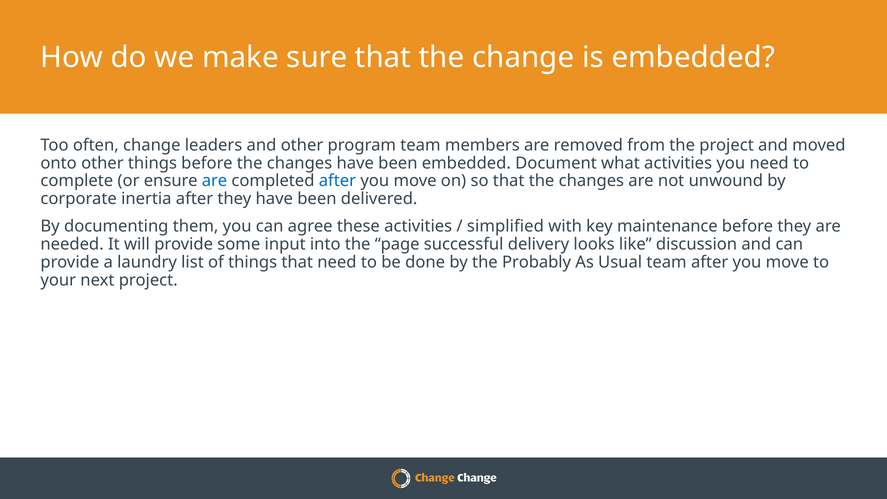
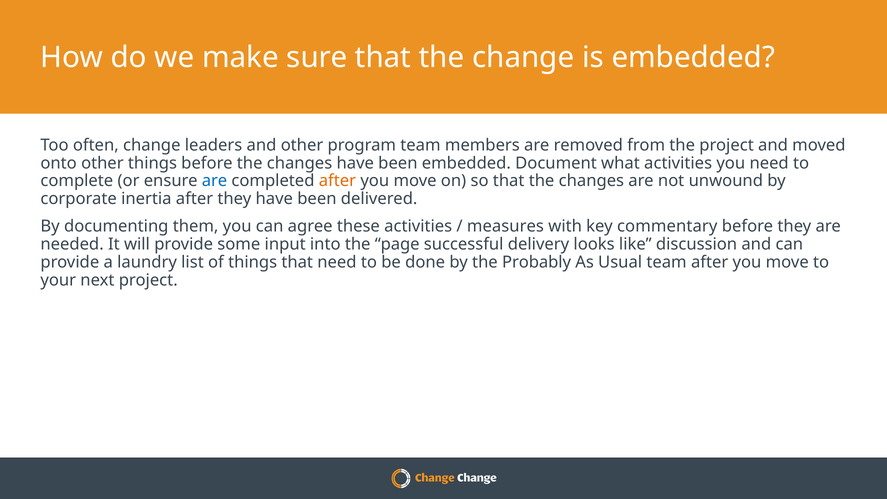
after at (337, 181) colour: blue -> orange
simplified: simplified -> measures
maintenance: maintenance -> commentary
